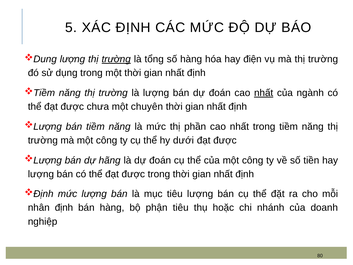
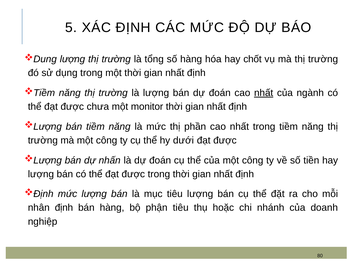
trường at (116, 59) underline: present -> none
điện: điện -> chốt
chuyên: chuyên -> monitor
hãng: hãng -> nhấn
